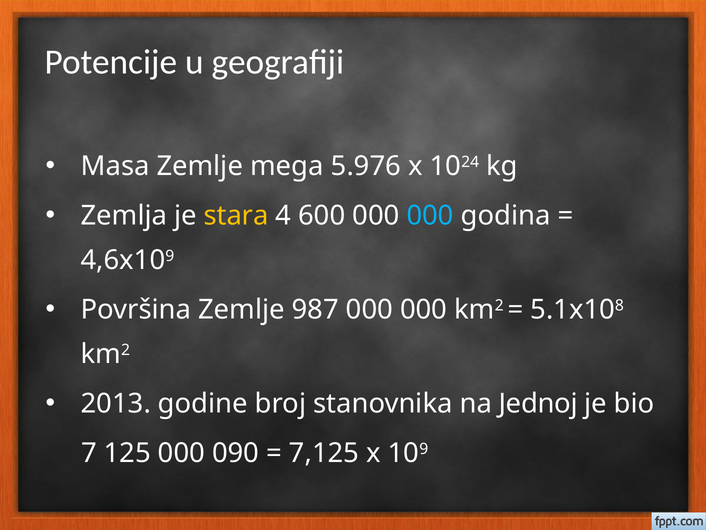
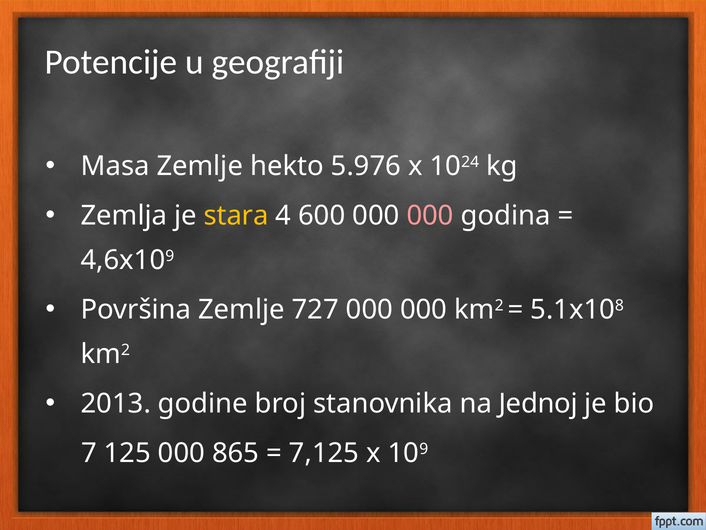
mega: mega -> hekto
000 at (430, 215) colour: light blue -> pink
987: 987 -> 727
090: 090 -> 865
